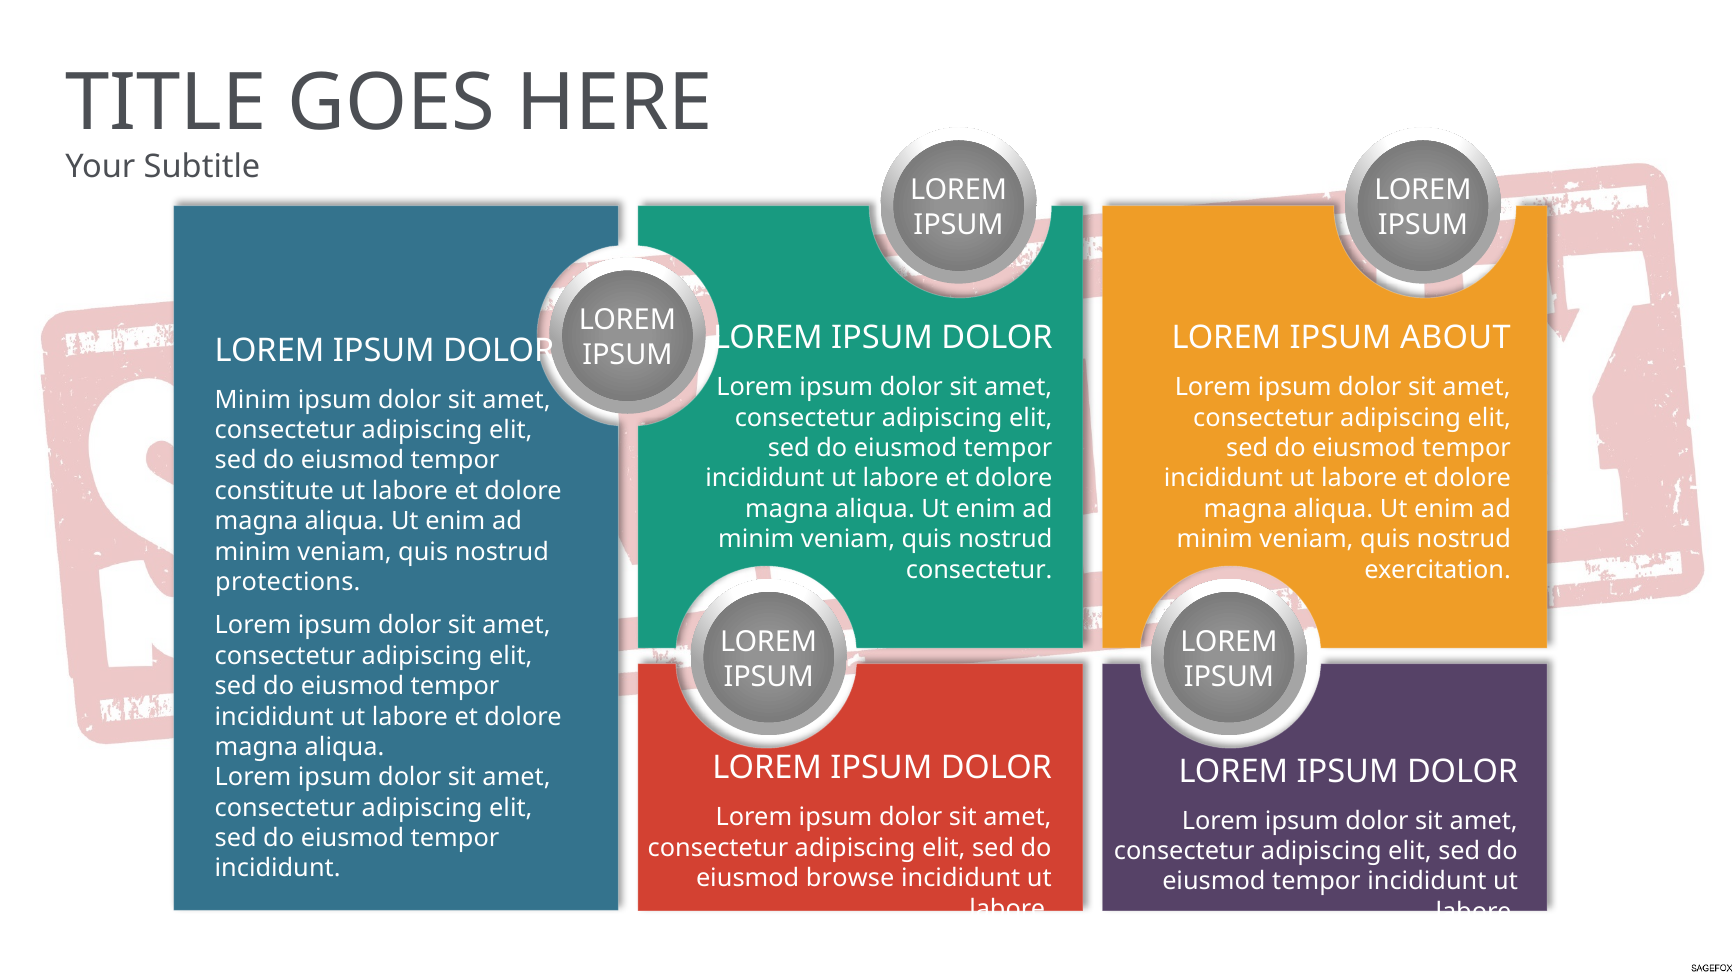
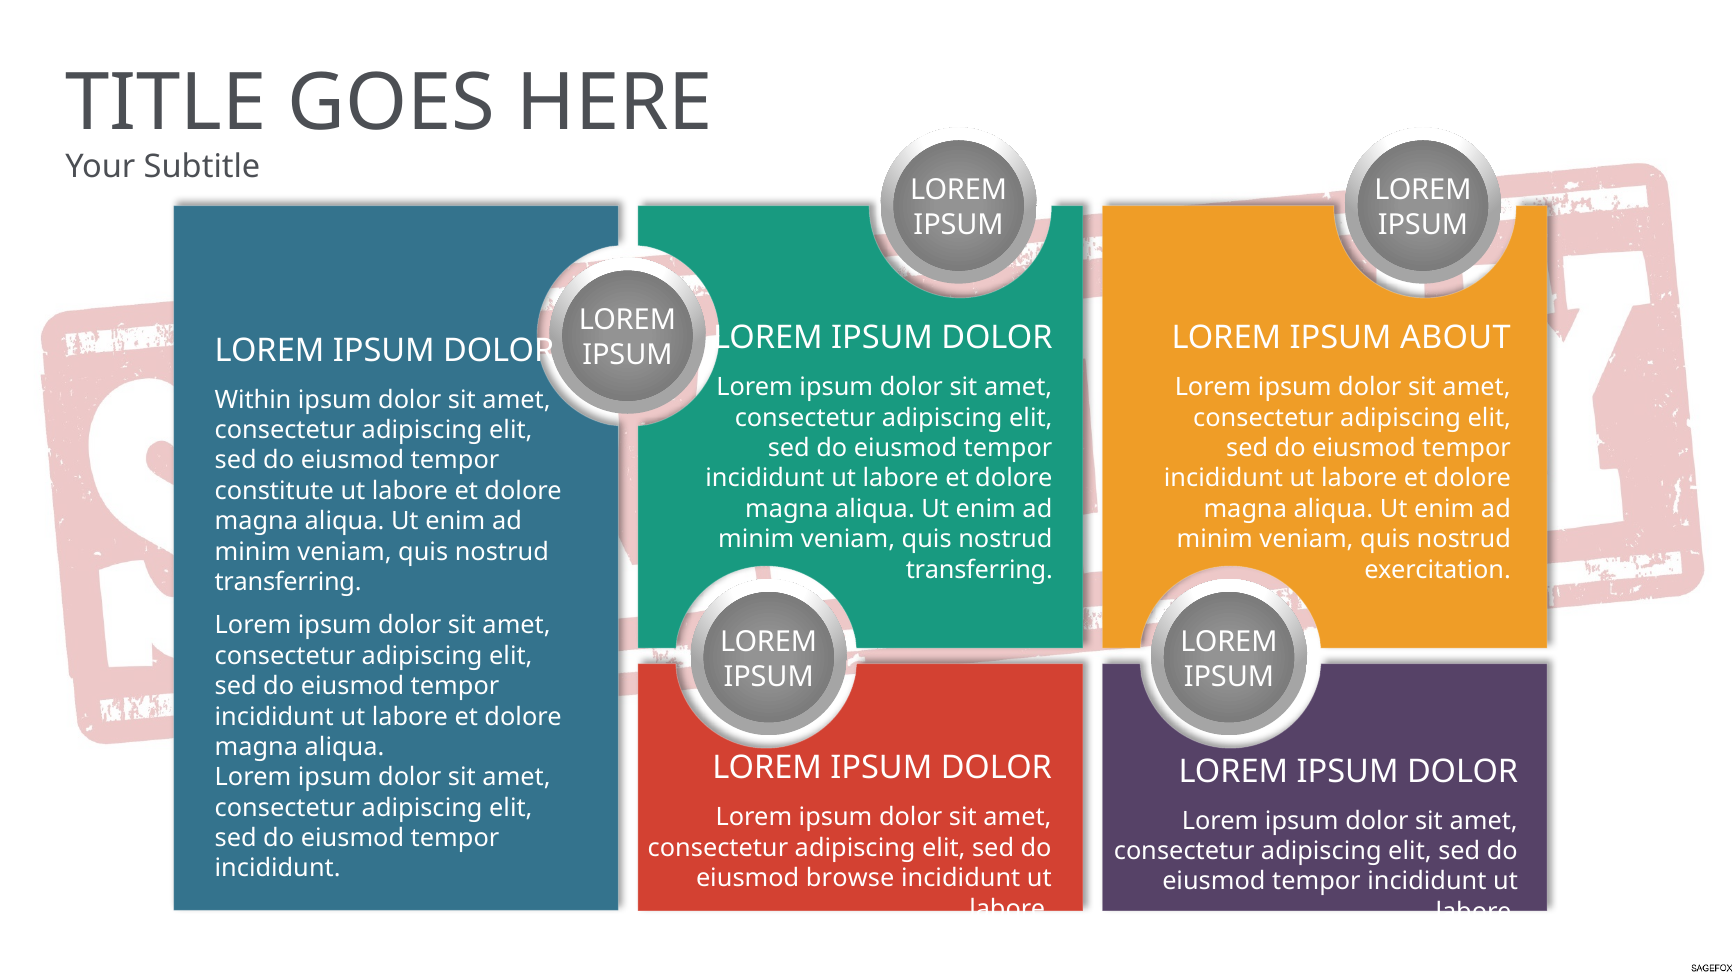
Minim at (253, 400): Minim -> Within
consectetur at (979, 570): consectetur -> transferring
protections at (288, 582): protections -> transferring
